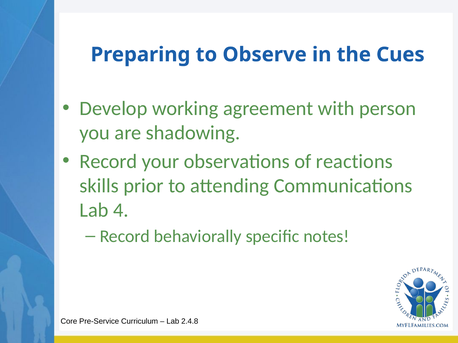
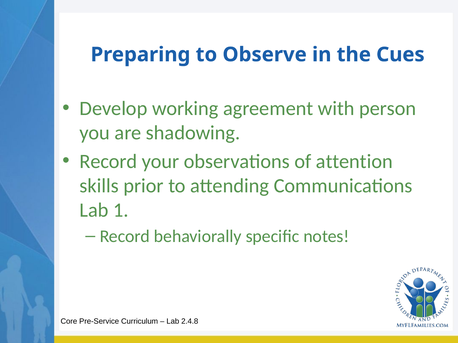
reactions: reactions -> attention
4: 4 -> 1
